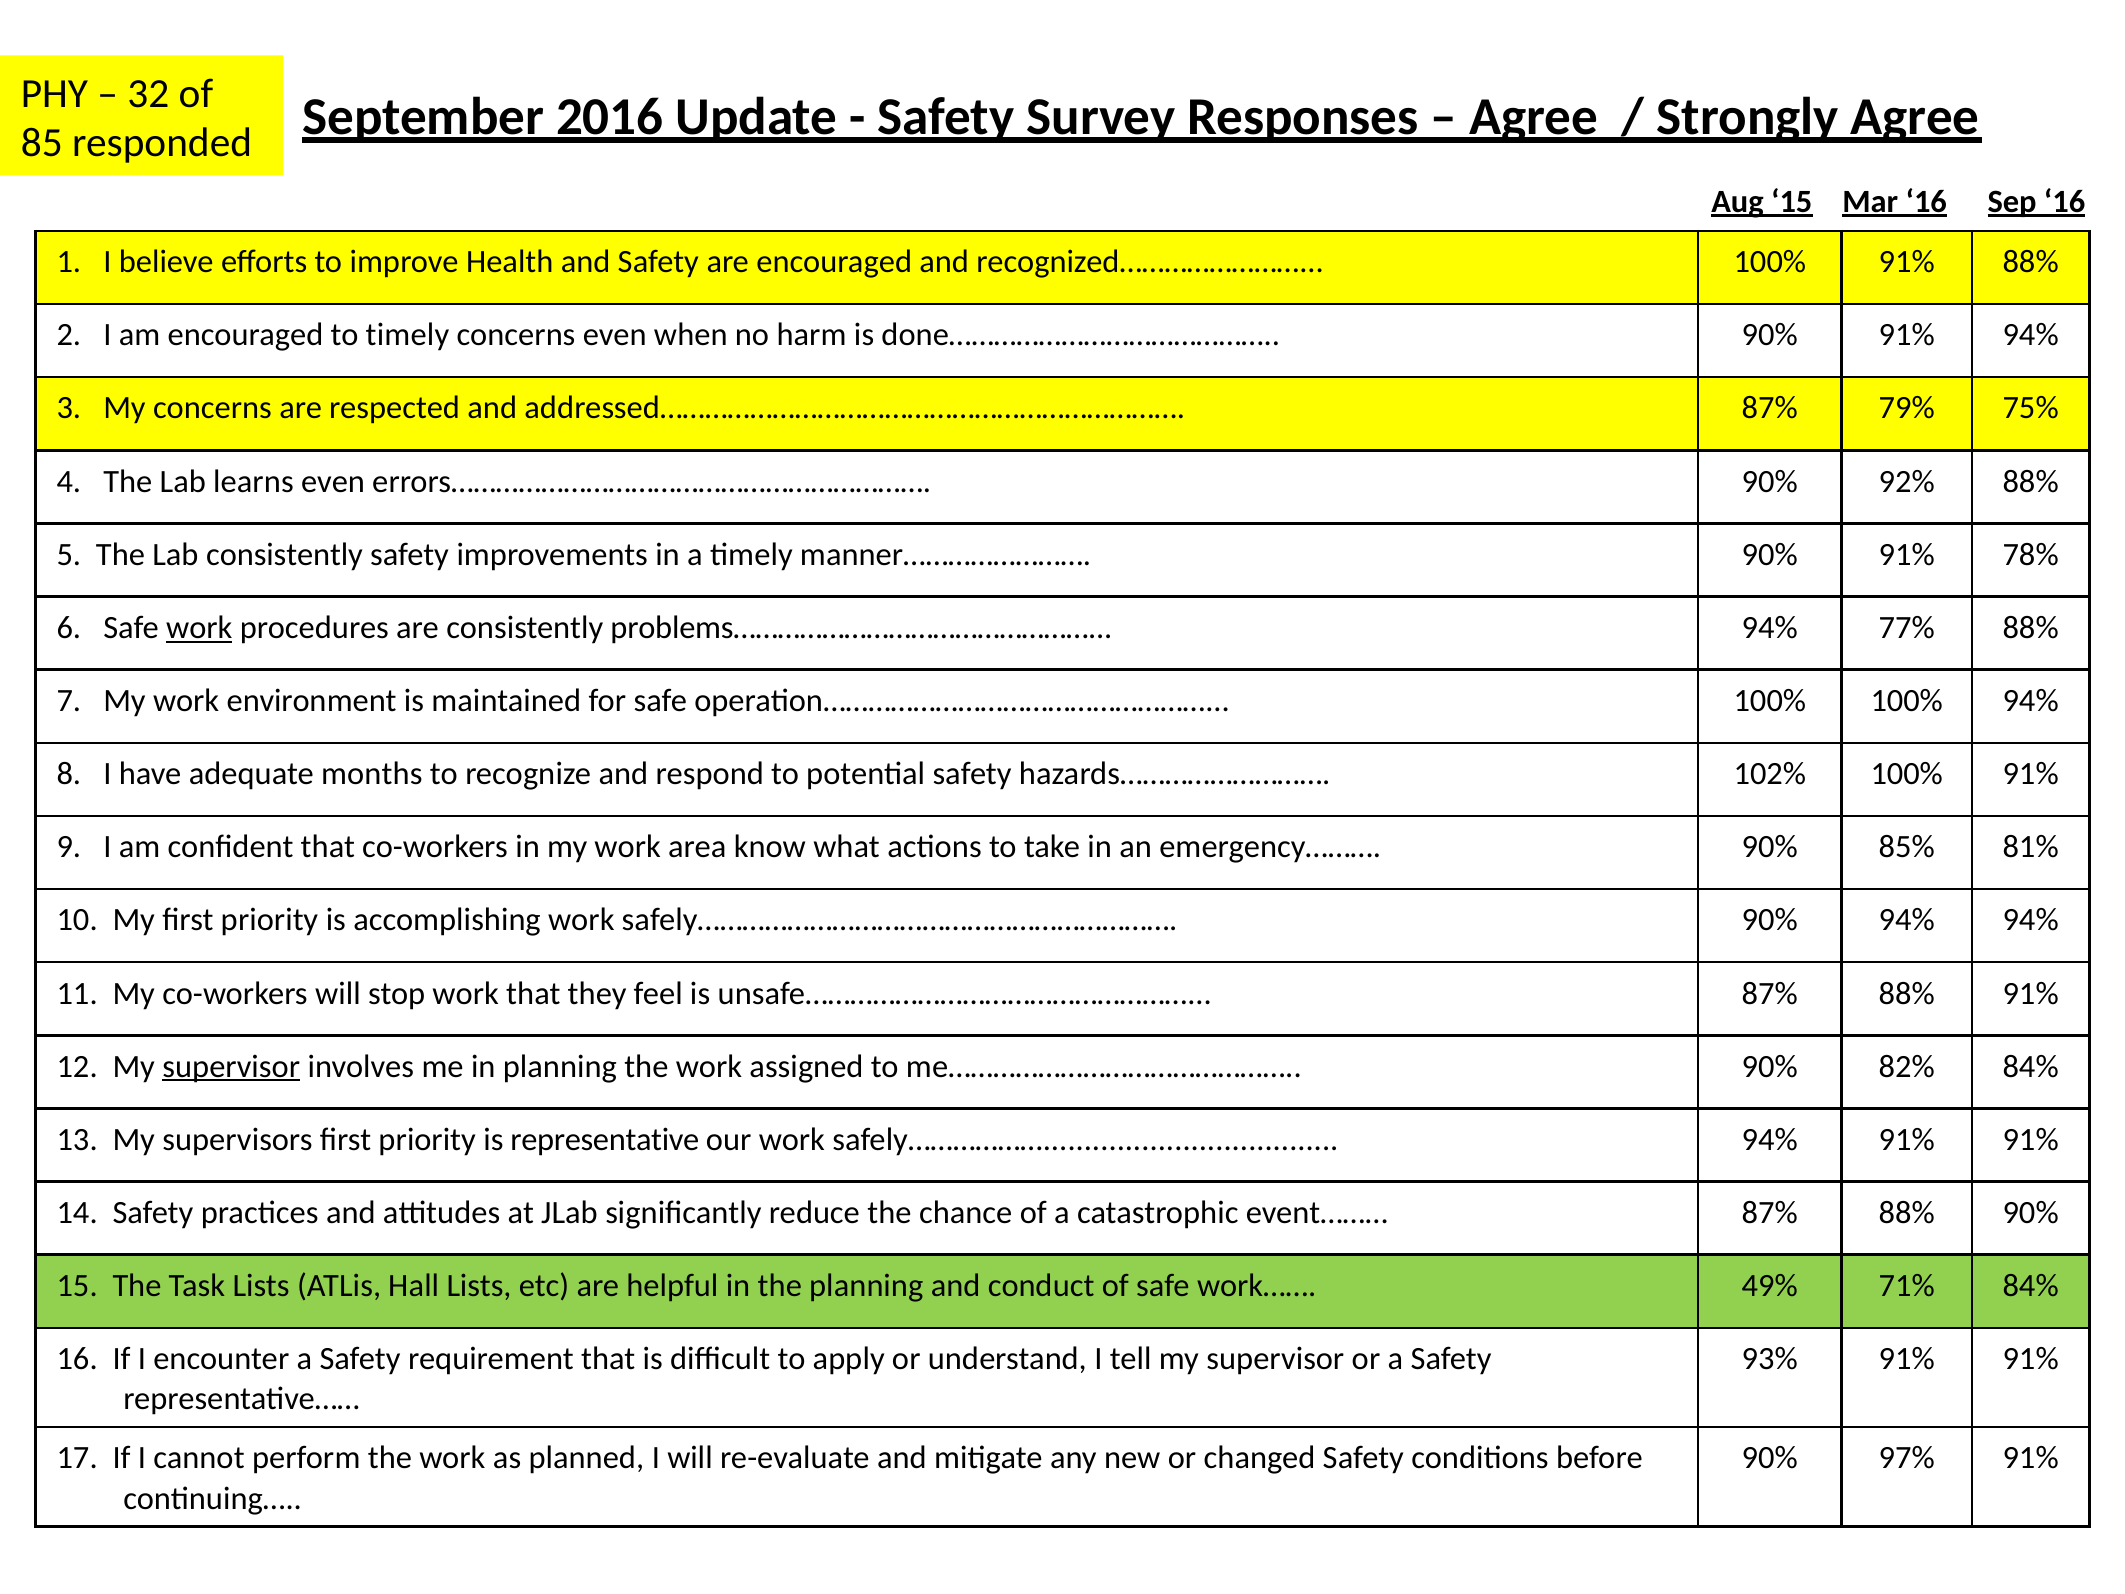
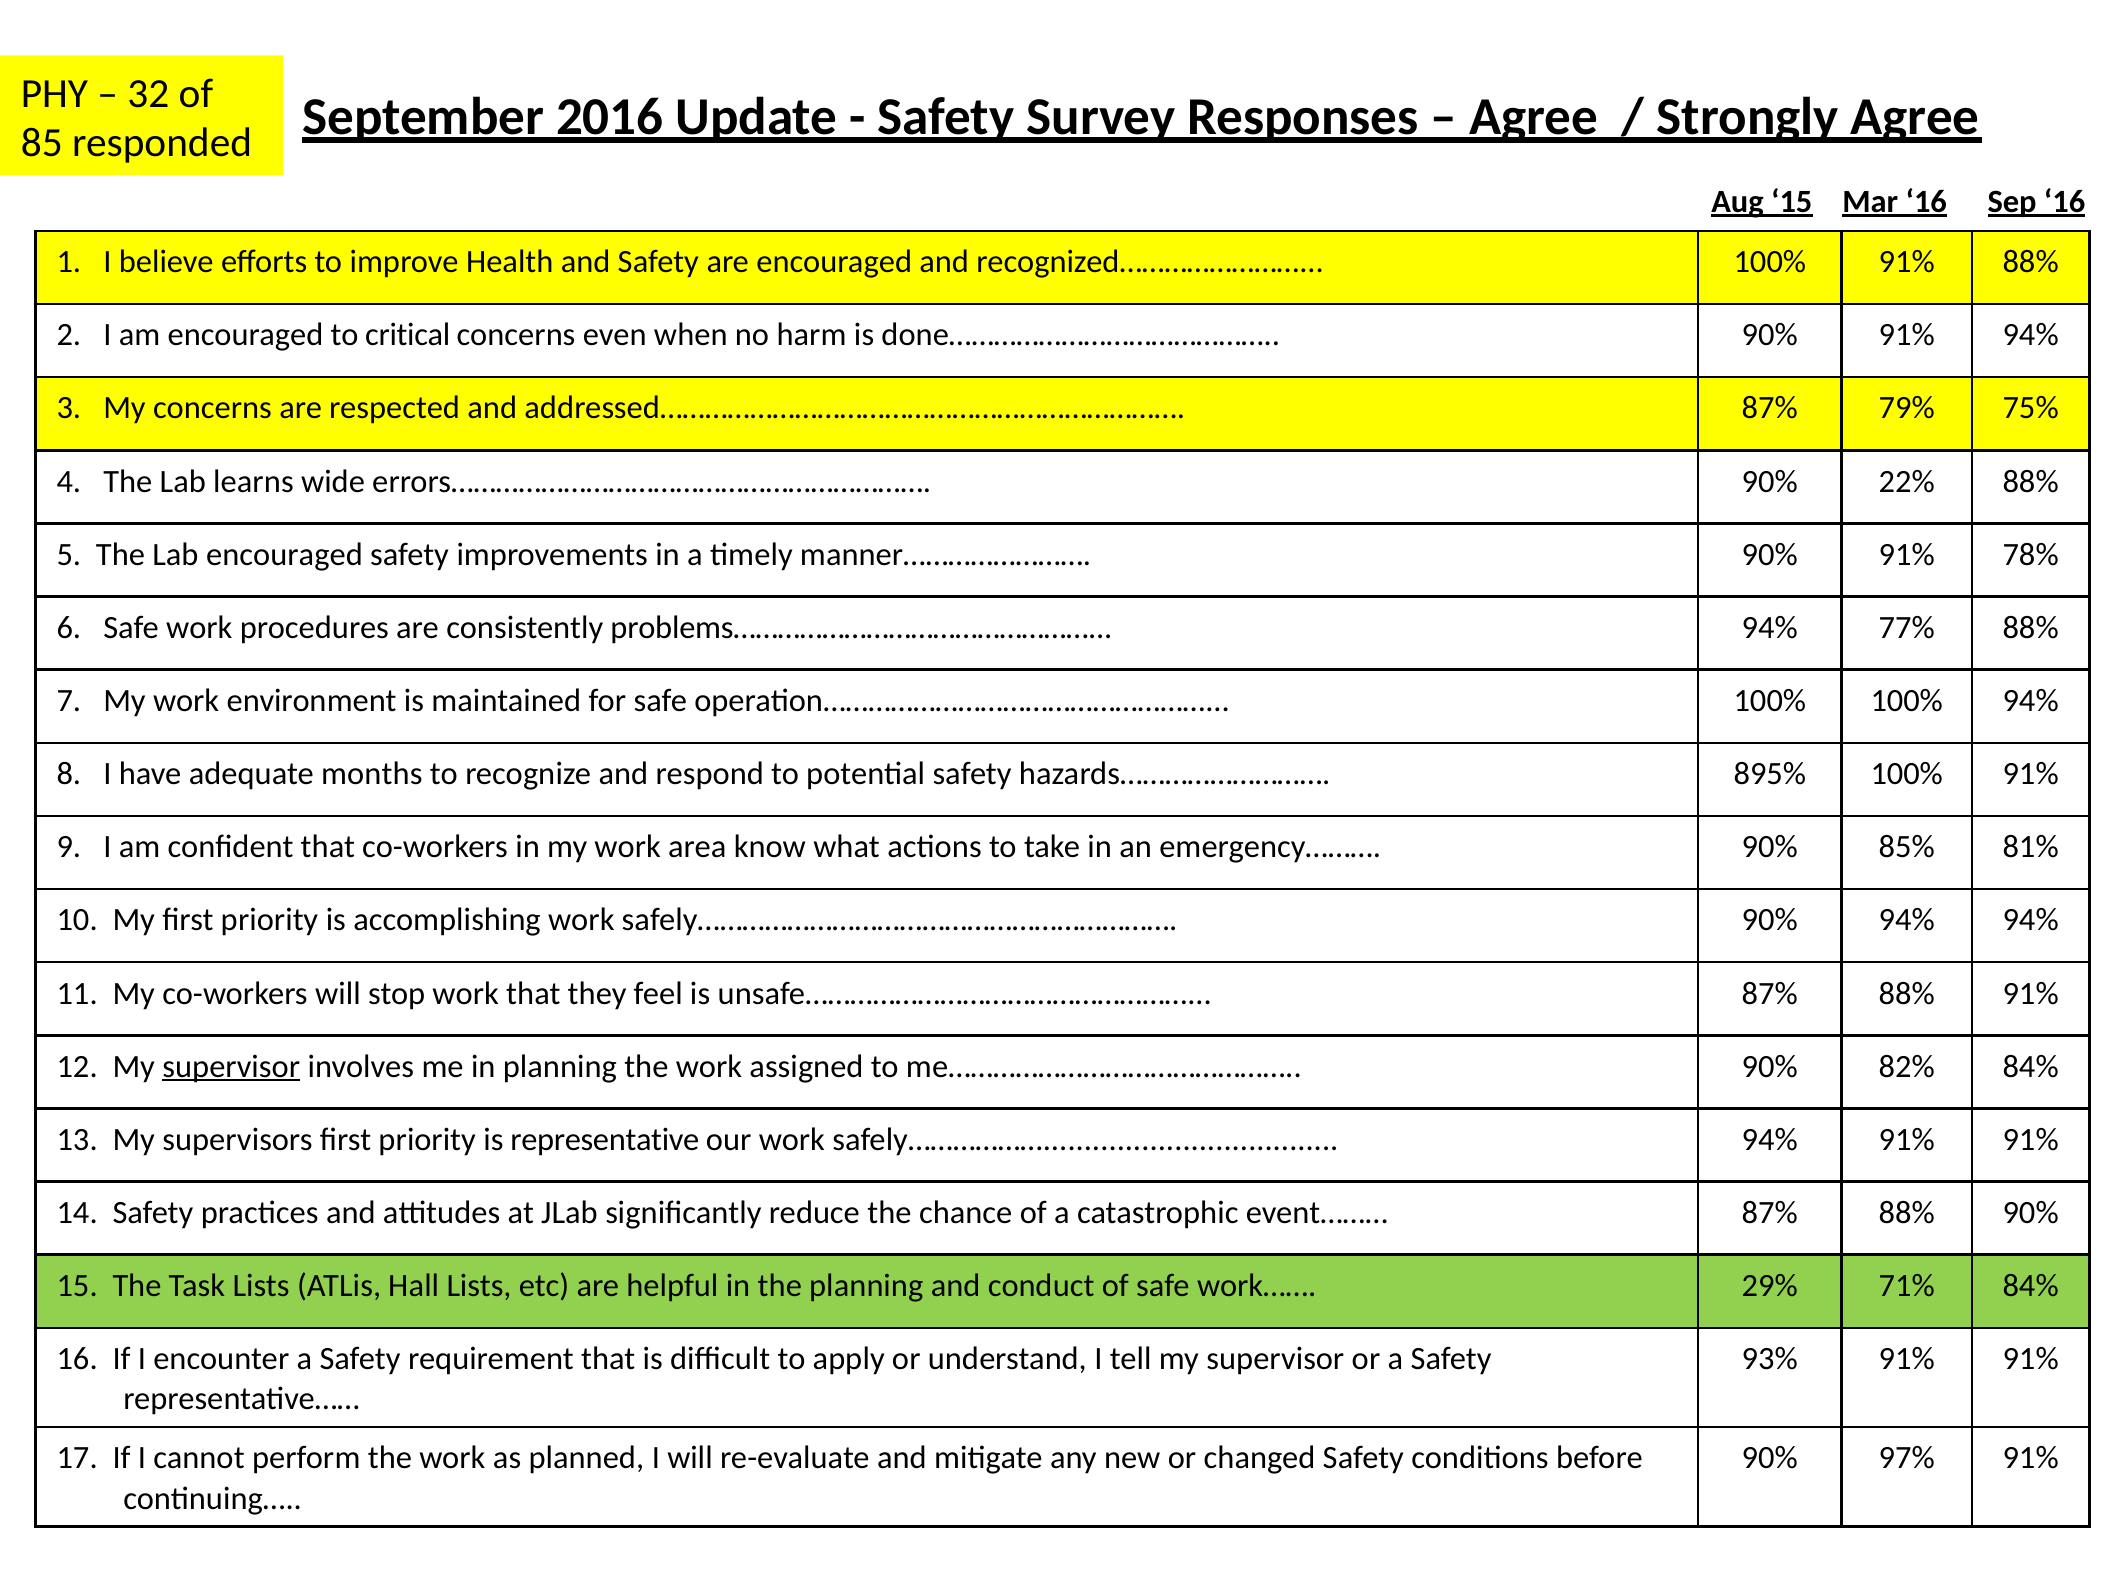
to timely: timely -> critical
learns even: even -> wide
92%: 92% -> 22%
Lab consistently: consistently -> encouraged
work at (199, 628) underline: present -> none
102%: 102% -> 895%
49%: 49% -> 29%
